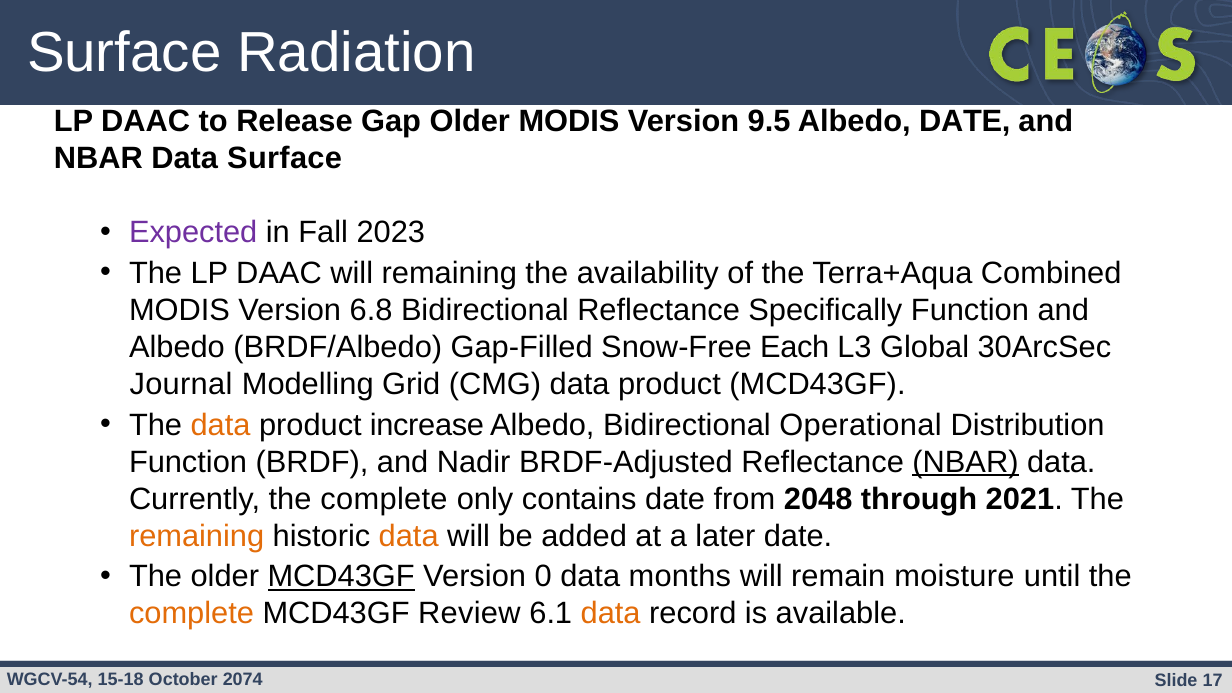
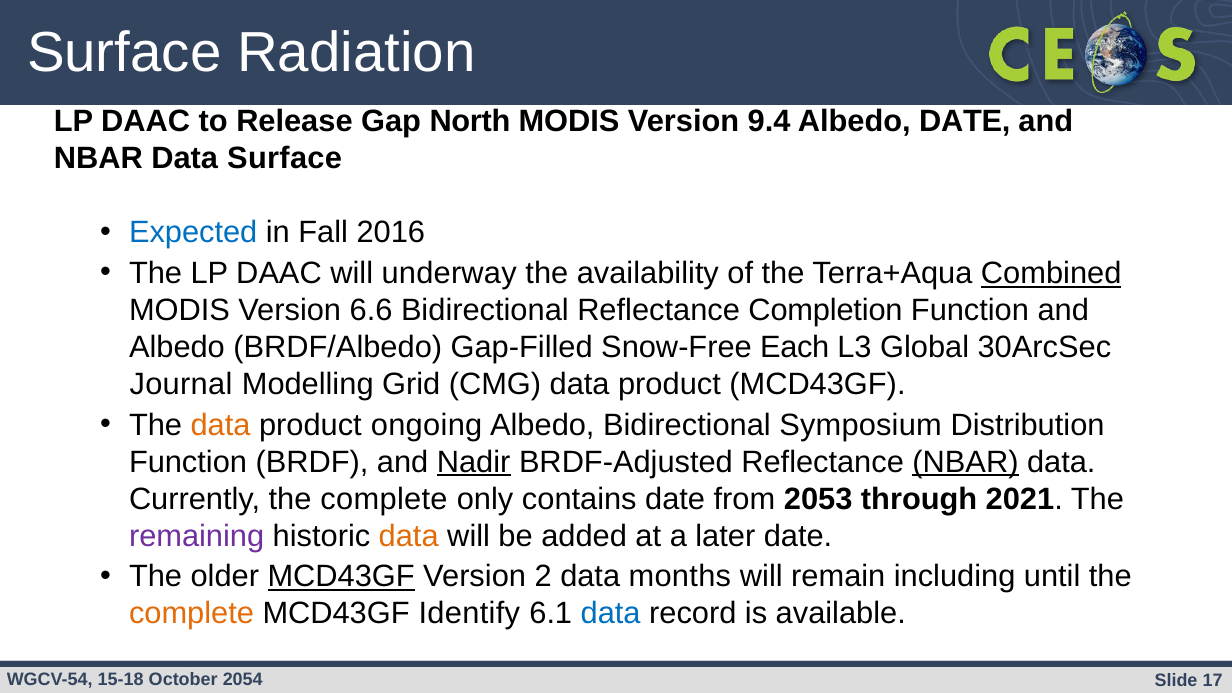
Gap Older: Older -> North
9.5: 9.5 -> 9.4
Expected colour: purple -> blue
2023: 2023 -> 2016
will remaining: remaining -> underway
Combined underline: none -> present
6.8: 6.8 -> 6.6
Specifically: Specifically -> Completion
increase: increase -> ongoing
Operational: Operational -> Symposium
Nadir underline: none -> present
2048: 2048 -> 2053
remaining at (197, 536) colour: orange -> purple
0: 0 -> 2
moisture: moisture -> including
Review: Review -> Identify
data at (611, 614) colour: orange -> blue
2074: 2074 -> 2054
